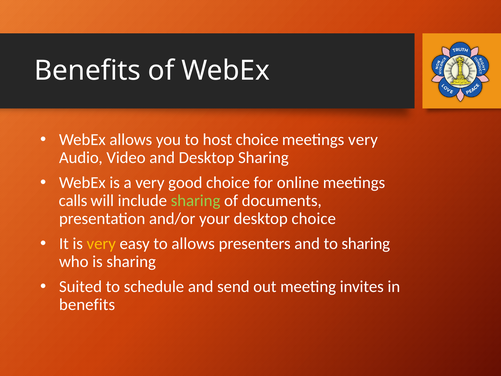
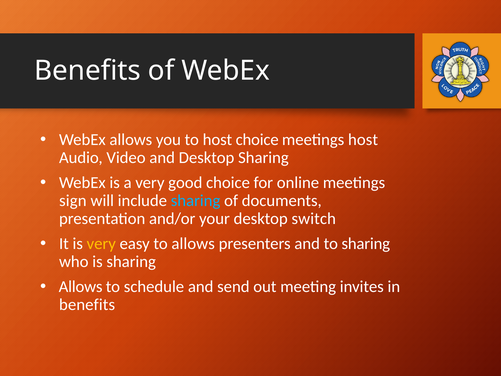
meetings very: very -> host
calls: calls -> sign
sharing at (196, 201) colour: light green -> light blue
desktop choice: choice -> switch
Suited at (81, 287): Suited -> Allows
